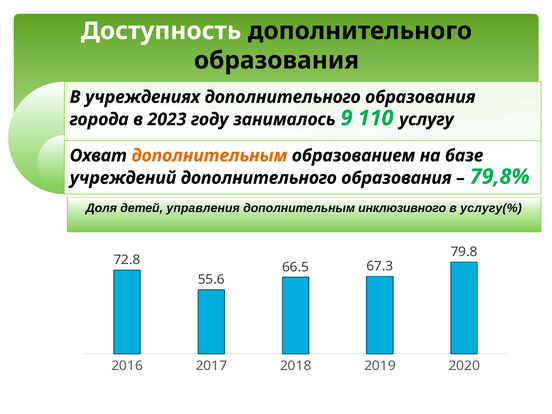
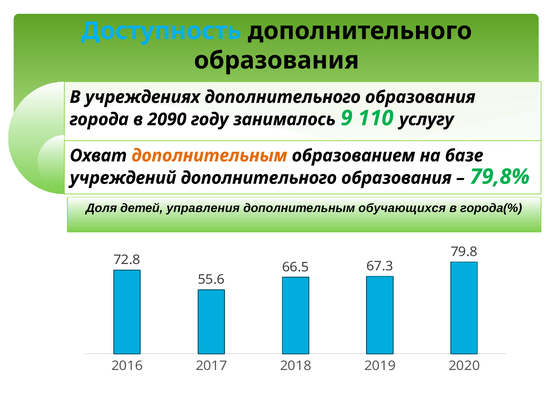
Доступность colour: white -> light blue
2023: 2023 -> 2090
инклюзивного: инклюзивного -> обучающихся
услугу(%: услугу(% -> города(%
